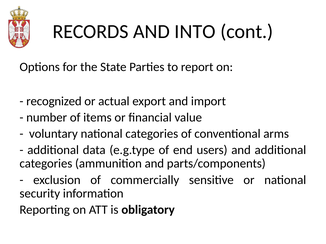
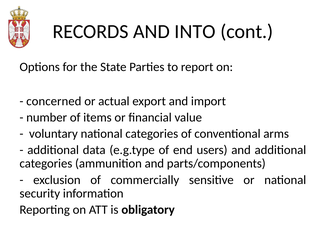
recognized: recognized -> concerned
